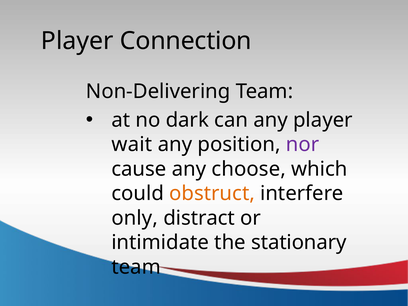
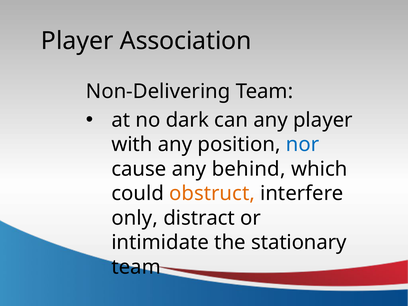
Connection: Connection -> Association
wait: wait -> with
nor colour: purple -> blue
choose: choose -> behind
